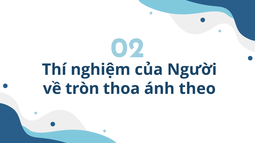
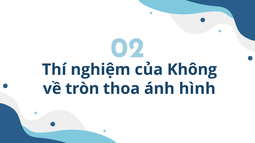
Người: Người -> Không
theo: theo -> hình
